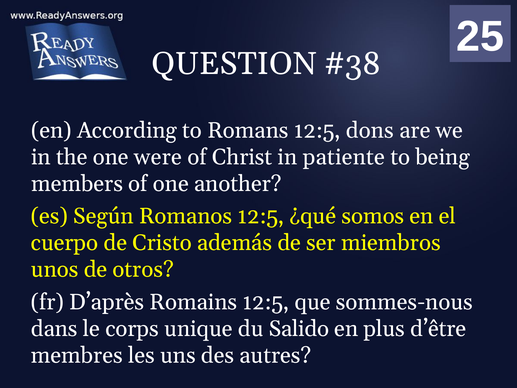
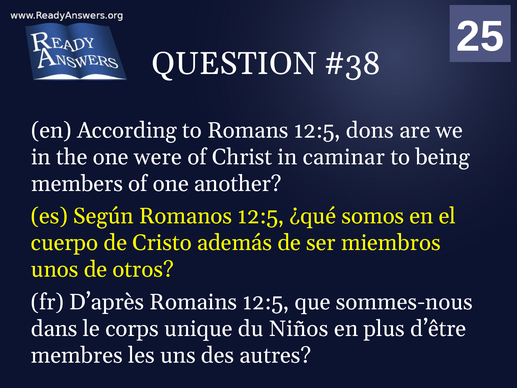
patiente: patiente -> caminar
Salido: Salido -> Niños
